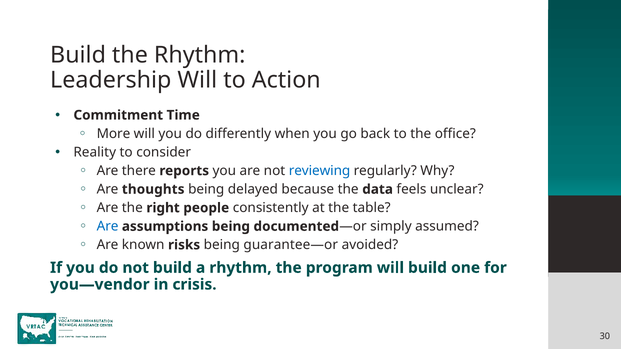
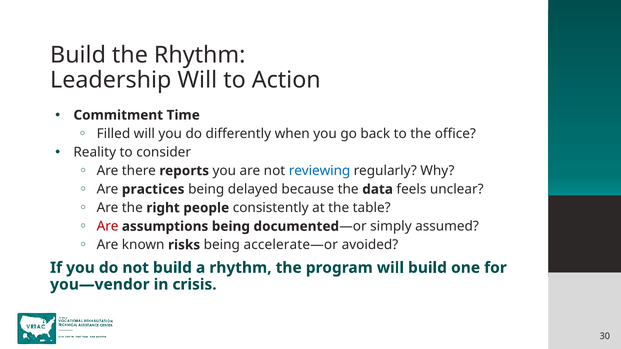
More: More -> Filled
thoughts: thoughts -> practices
Are at (108, 227) colour: blue -> red
guarantee—or: guarantee—or -> accelerate—or
